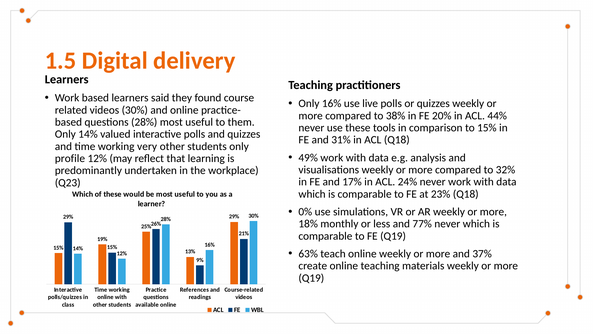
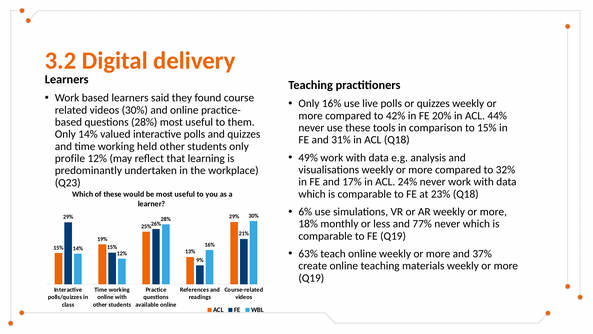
1.5: 1.5 -> 3.2
38%: 38% -> 42%
very: very -> held
0%: 0% -> 6%
